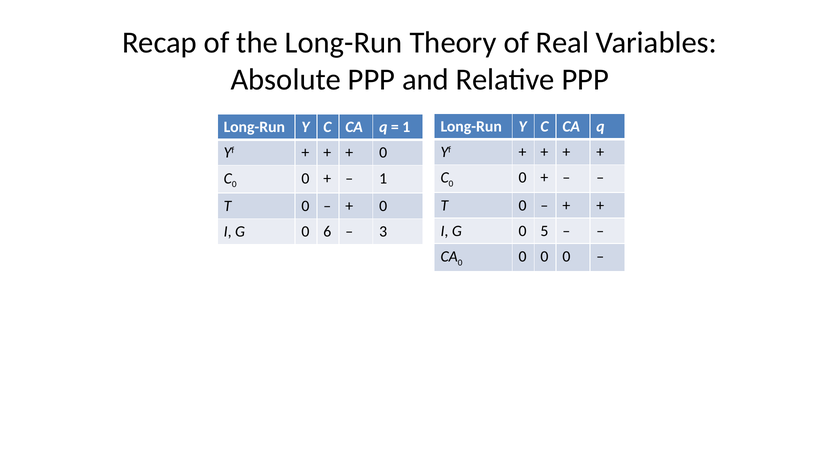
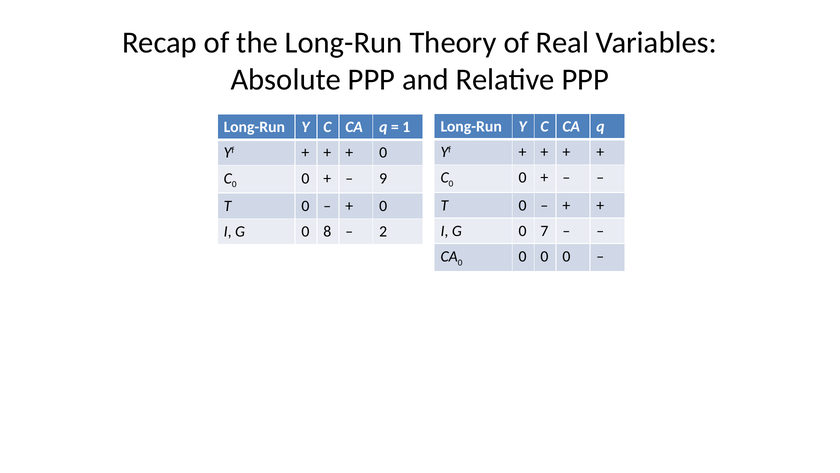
1 at (383, 178): 1 -> 9
5: 5 -> 7
6: 6 -> 8
3: 3 -> 2
